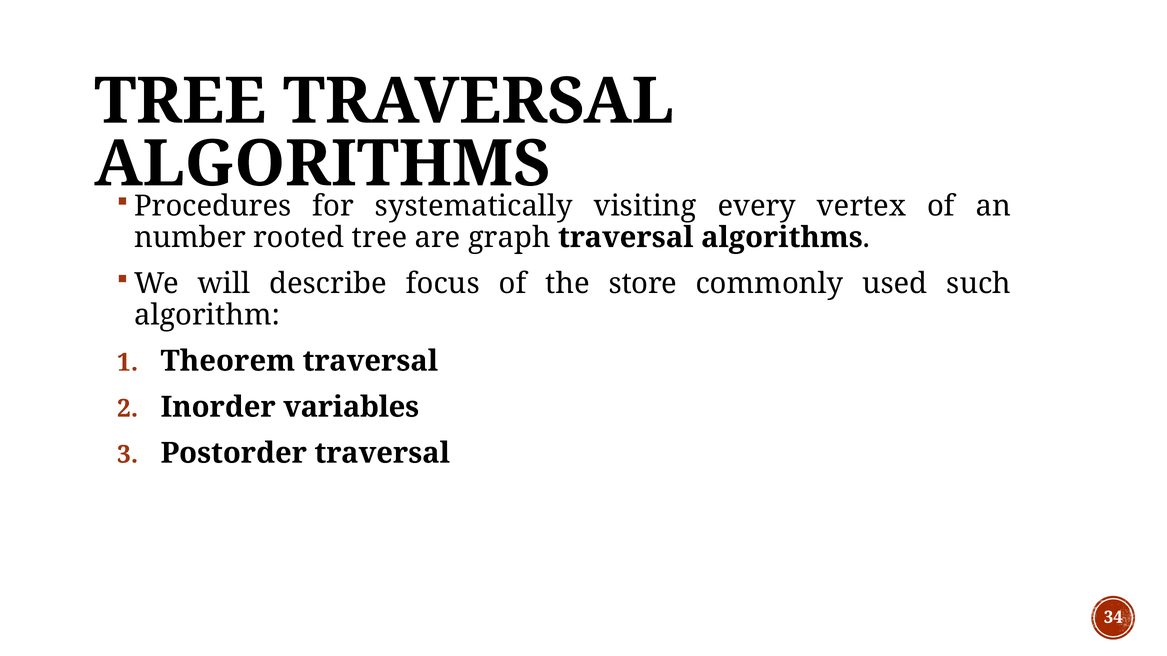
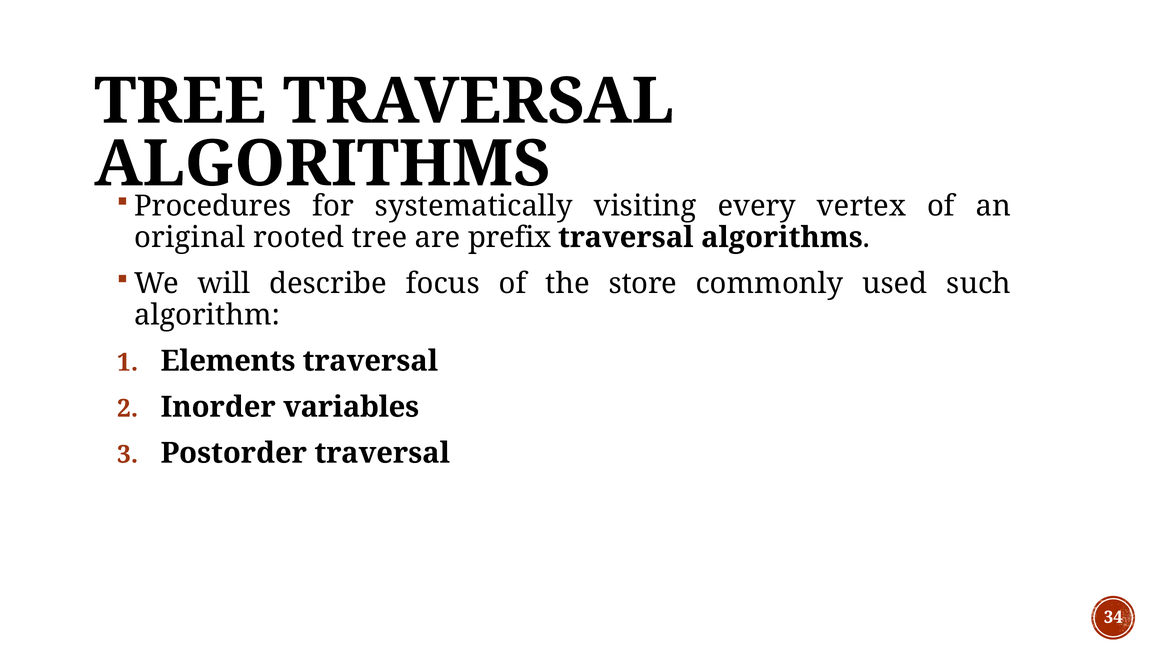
number: number -> original
graph: graph -> prefix
Theorem: Theorem -> Elements
